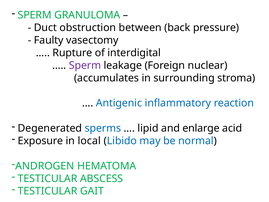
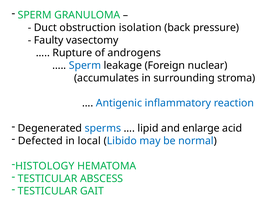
between: between -> isolation
interdigital: interdigital -> androgens
Sperm at (85, 65) colour: purple -> blue
Exposure: Exposure -> Defected
ANDROGEN: ANDROGEN -> HISTOLOGY
